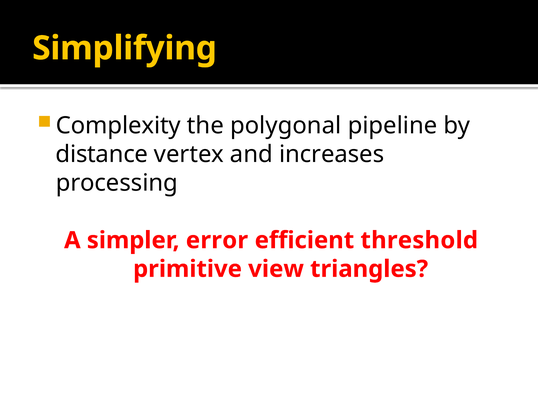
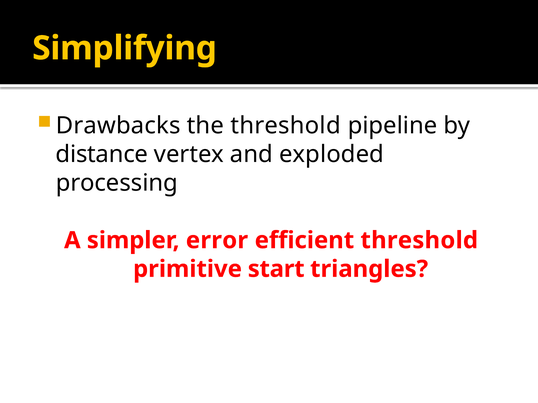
Complexity: Complexity -> Drawbacks
the polygonal: polygonal -> threshold
increases: increases -> exploded
view: view -> start
